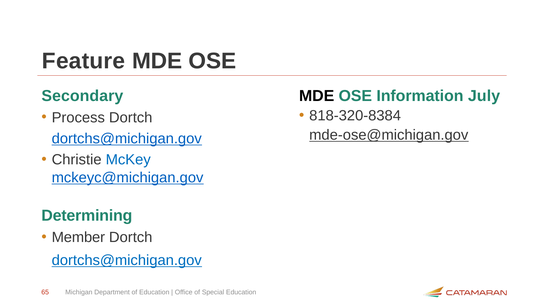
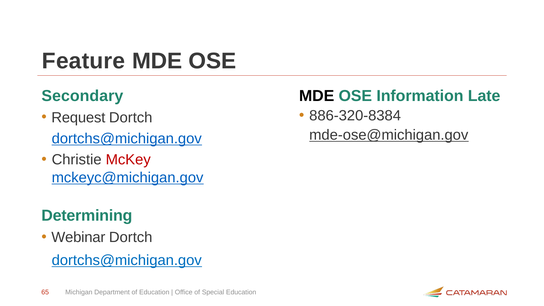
July: July -> Late
818-320-8384: 818-320-8384 -> 886-320-8384
Process: Process -> Request
McKey colour: blue -> red
Member: Member -> Webinar
